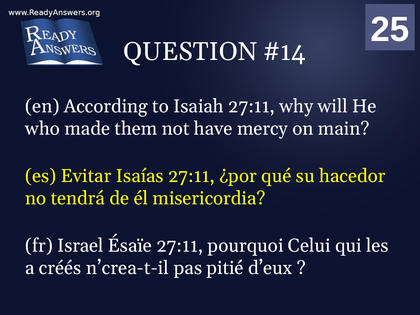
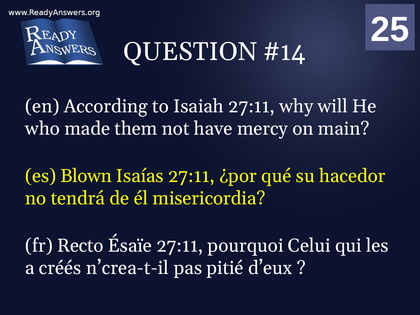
Evitar: Evitar -> Blown
Israel: Israel -> Recto
